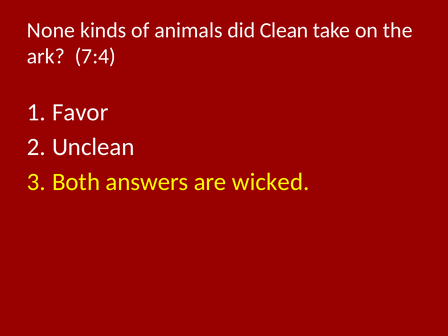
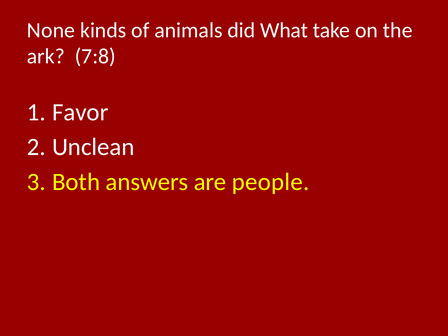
Clean: Clean -> What
7:4: 7:4 -> 7:8
wicked: wicked -> people
